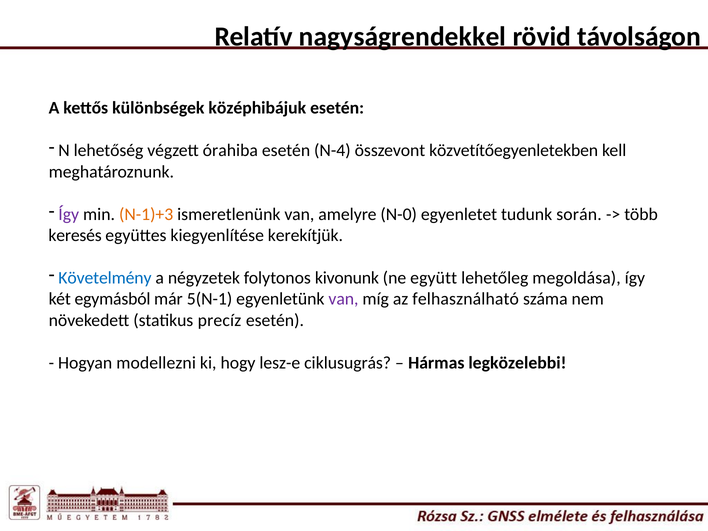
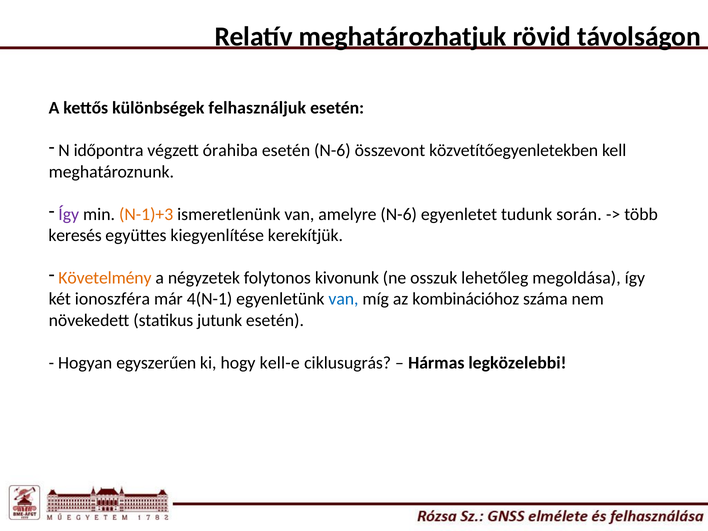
nagyságrendekkel: nagyságrendekkel -> meghatározhatjuk
középhibájuk: középhibájuk -> felhasználjuk
lehetőség: lehetőség -> időpontra
esetén N-4: N-4 -> N-6
amelyre N-0: N-0 -> N-6
Követelmény colour: blue -> orange
együtt: együtt -> osszuk
egymásból: egymásból -> ionoszféra
5(N-1: 5(N-1 -> 4(N-1
van at (343, 299) colour: purple -> blue
felhasználható: felhasználható -> kombinációhoz
precíz: precíz -> jutunk
modellezni: modellezni -> egyszerűen
lesz-e: lesz-e -> kell-e
